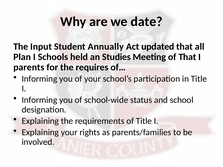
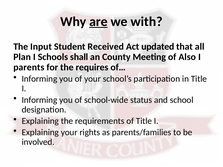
are underline: none -> present
date: date -> with
Annually: Annually -> Received
held: held -> shall
Studies: Studies -> County
of That: That -> Also
